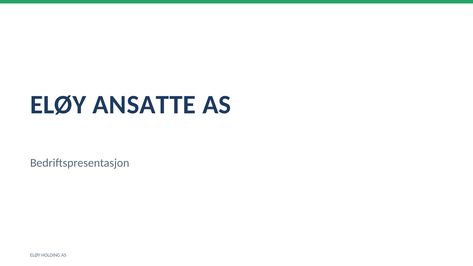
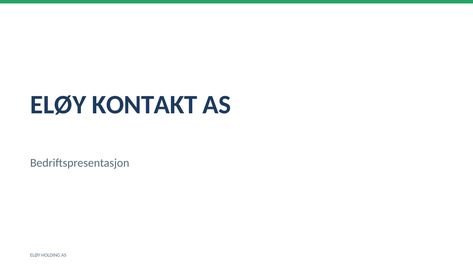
ANSATTE: ANSATTE -> KONTAKT
